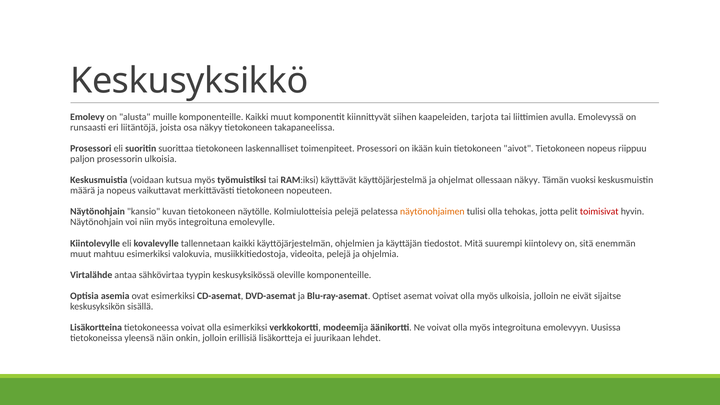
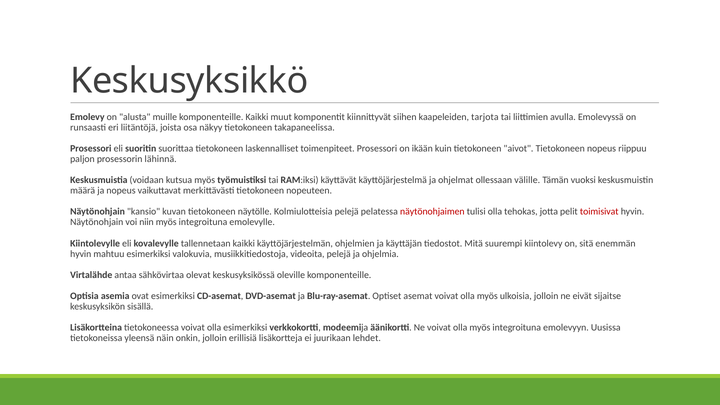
prosessorin ulkoisia: ulkoisia -> lähinnä
ollessaan näkyy: näkyy -> välille
näytönohjaimen colour: orange -> red
muut at (81, 254): muut -> hyvin
tyypin: tyypin -> olevat
